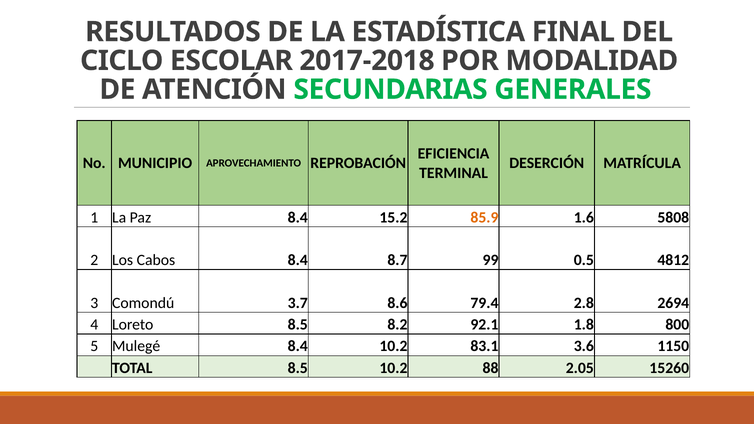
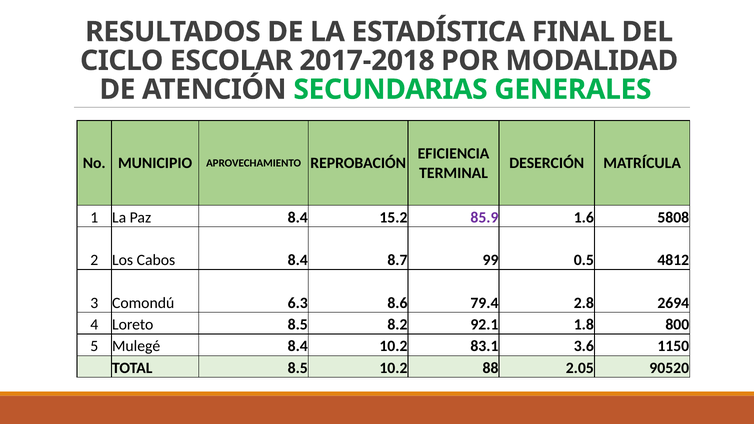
85.9 colour: orange -> purple
3.7: 3.7 -> 6.3
15260: 15260 -> 90520
